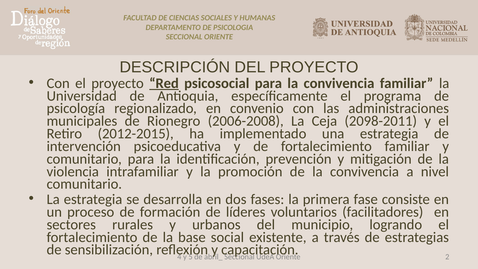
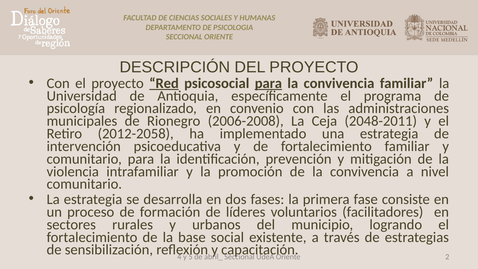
para at (268, 83) underline: none -> present
2098-2011: 2098-2011 -> 2048-2011
2012-2015: 2012-2015 -> 2012-2058
